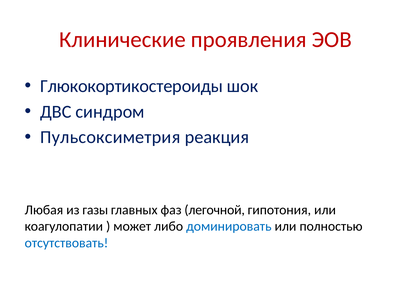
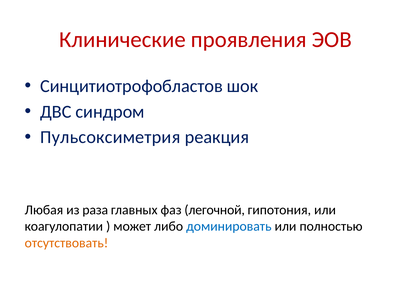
Глюкокортикостероиды: Глюкокортикостероиды -> Синцитиотрофобластов
газы: газы -> раза
отсутствовать colour: blue -> orange
